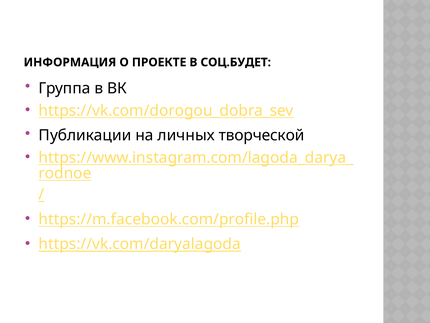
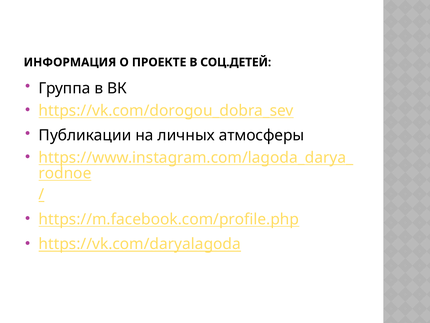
СОЦ.БУДЕТ: СОЦ.БУДЕТ -> СОЦ.ДЕТЕЙ
творческой: творческой -> атмосферы
